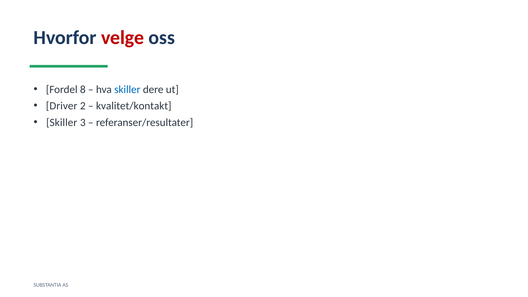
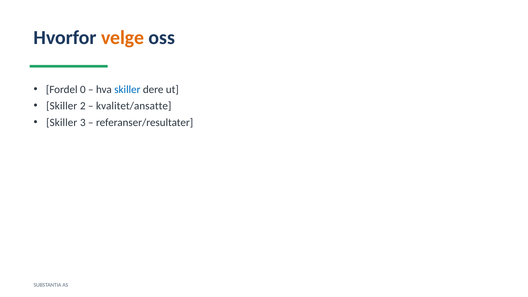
velge colour: red -> orange
8: 8 -> 0
Driver at (62, 106): Driver -> Skiller
kvalitet/kontakt: kvalitet/kontakt -> kvalitet/ansatte
